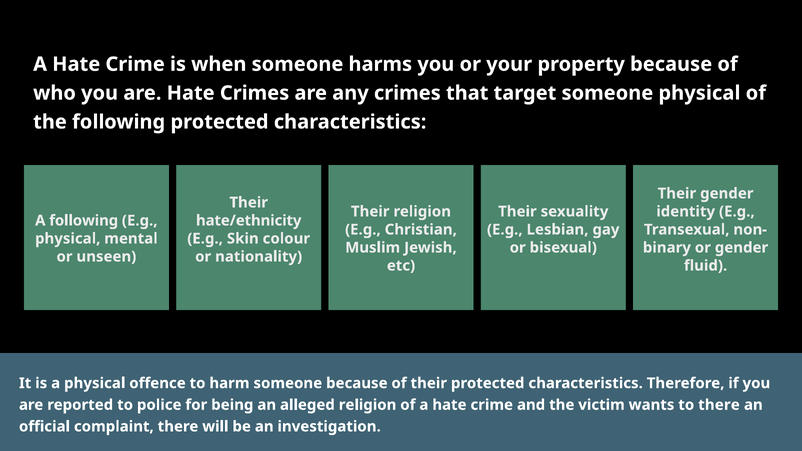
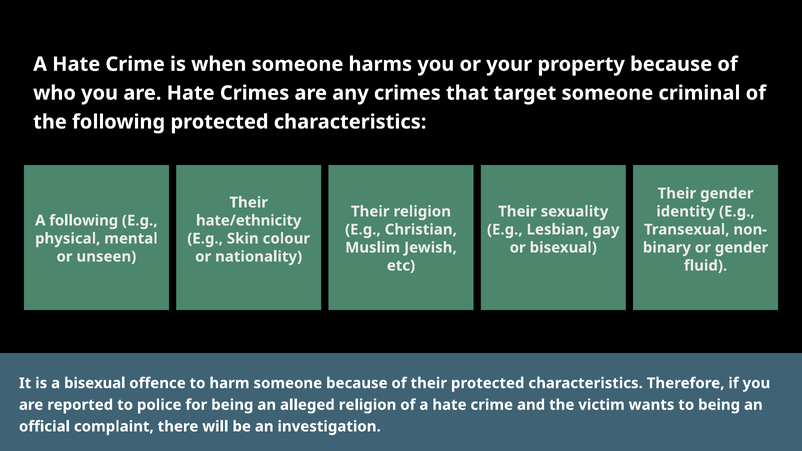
someone physical: physical -> criminal
a physical: physical -> bisexual
to there: there -> being
